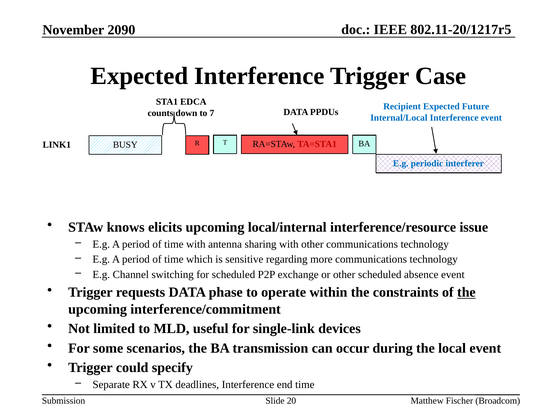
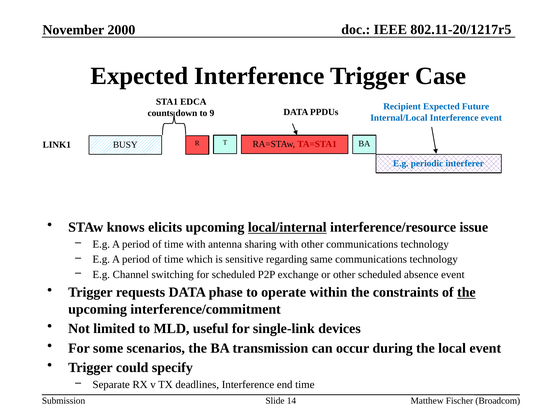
2090: 2090 -> 2000
7: 7 -> 9
local/internal underline: none -> present
more: more -> same
20: 20 -> 14
